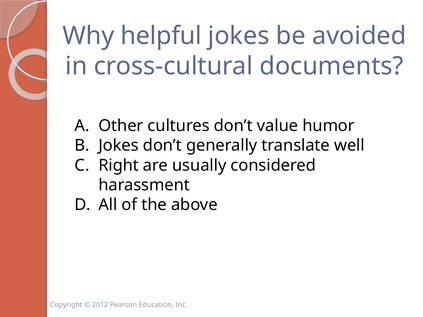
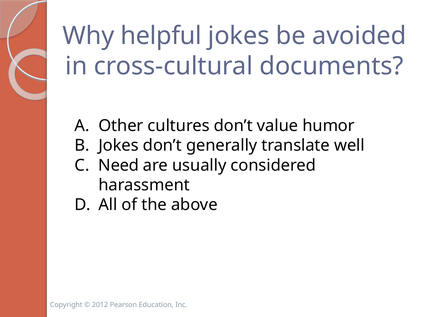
Right: Right -> Need
